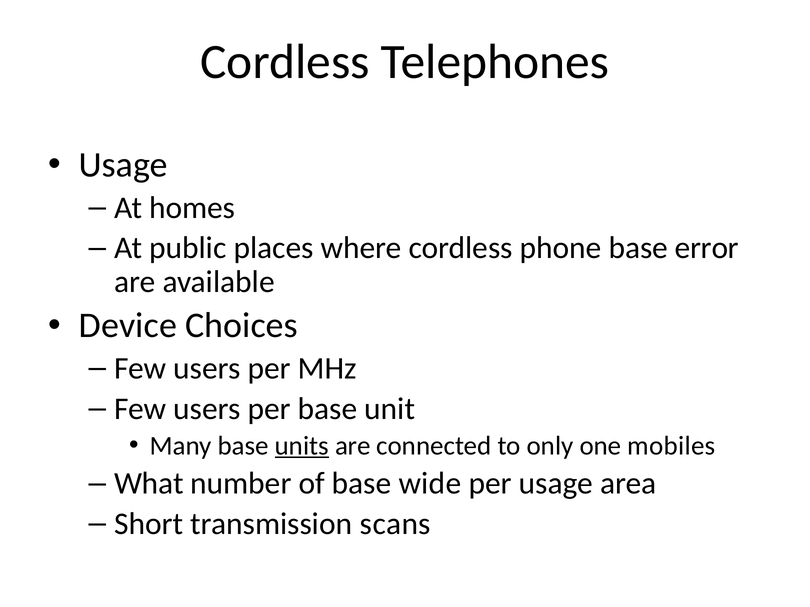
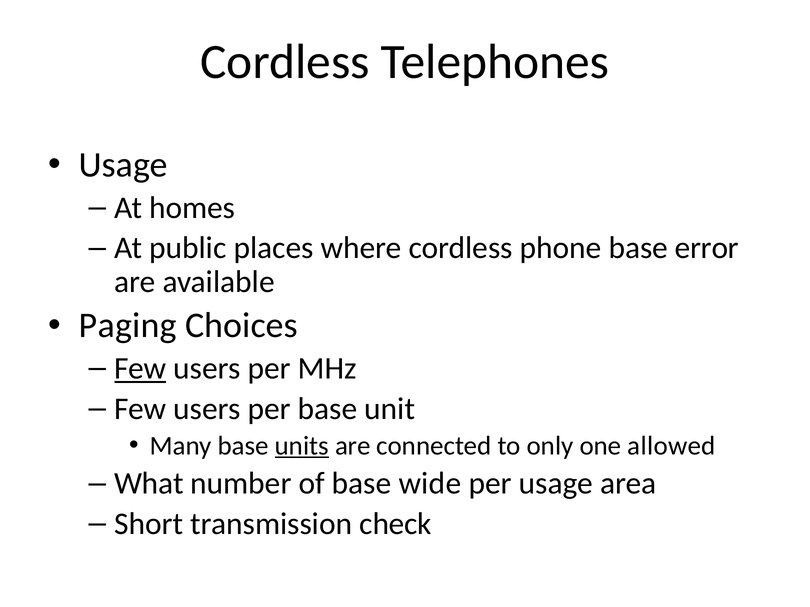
Device: Device -> Paging
Few at (140, 369) underline: none -> present
mobiles: mobiles -> allowed
scans: scans -> check
